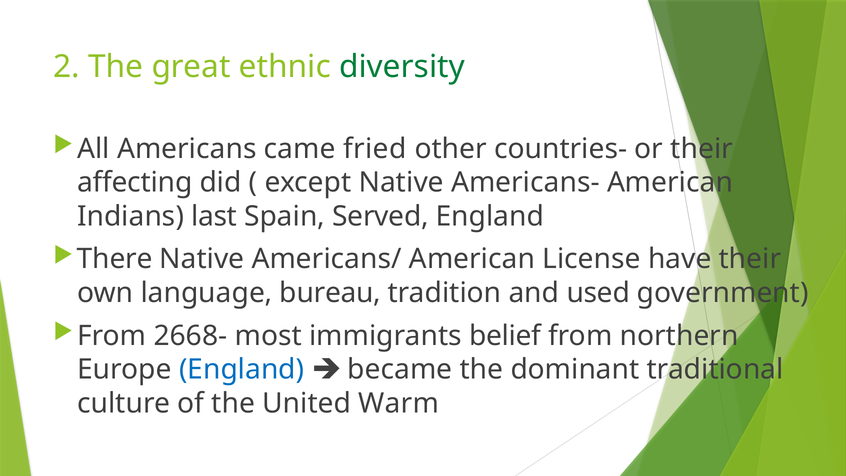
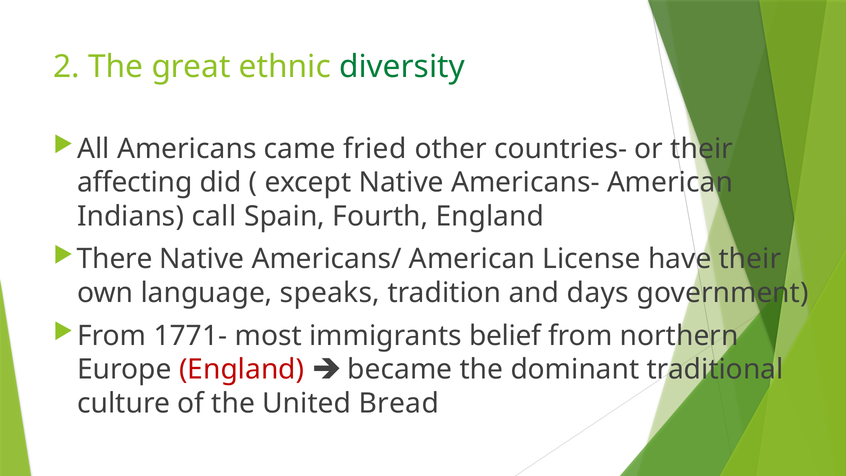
last: last -> call
Served: Served -> Fourth
bureau: bureau -> speaks
used: used -> days
2668-: 2668- -> 1771-
England at (242, 369) colour: blue -> red
Warm: Warm -> Bread
